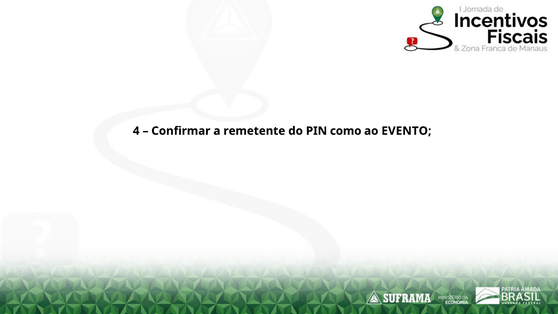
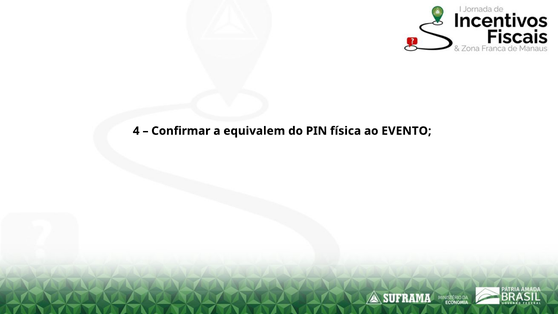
remetente: remetente -> equivalem
como: como -> física
